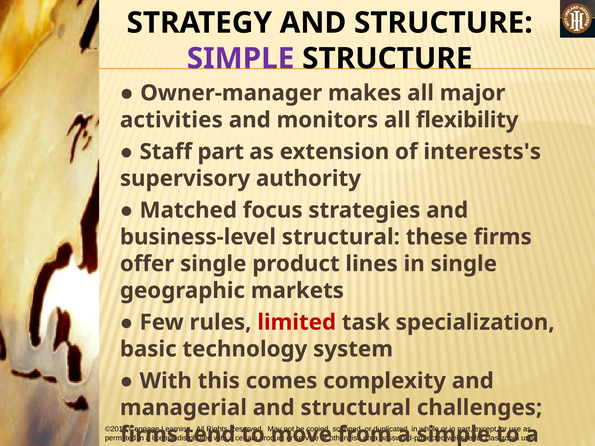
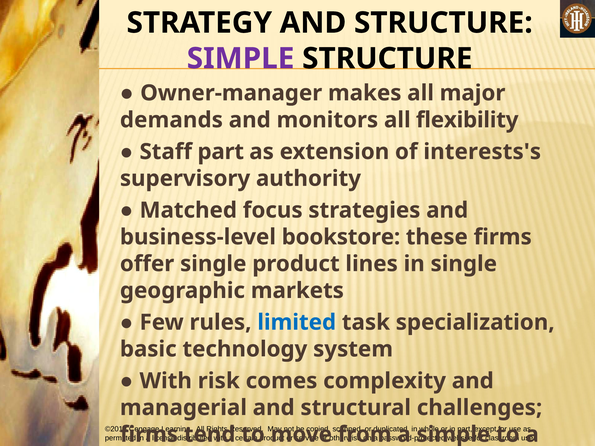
activities: activities -> demands
business-level structural: structural -> bookstore
limited colour: red -> blue
this: this -> risk
